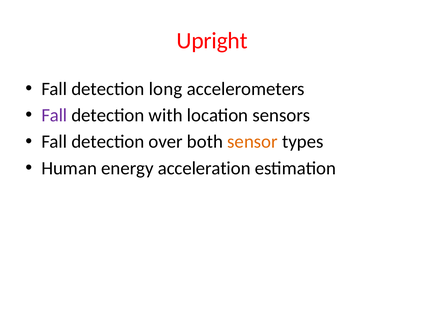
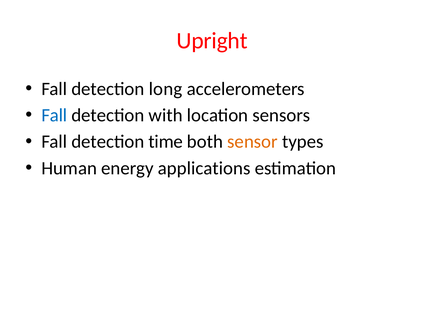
Fall at (54, 115) colour: purple -> blue
over: over -> time
acceleration: acceleration -> applications
